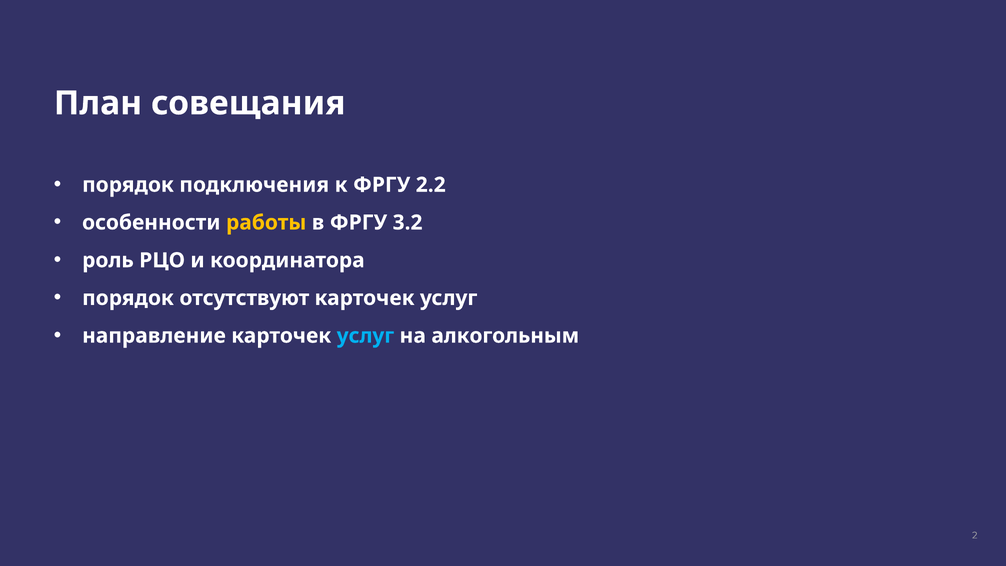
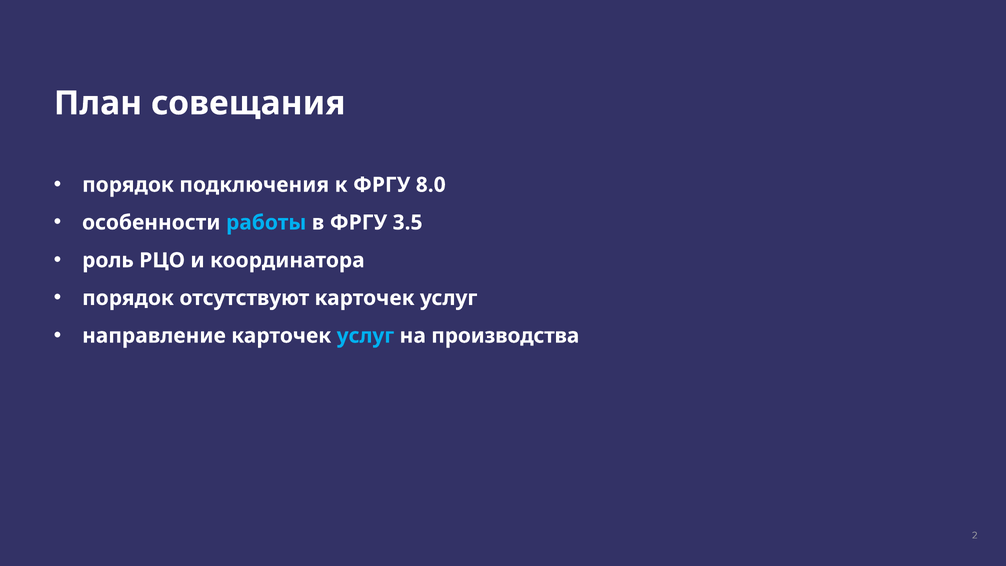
2.2: 2.2 -> 8.0
работы colour: yellow -> light blue
3.2: 3.2 -> 3.5
алкогольным: алкогольным -> производства
